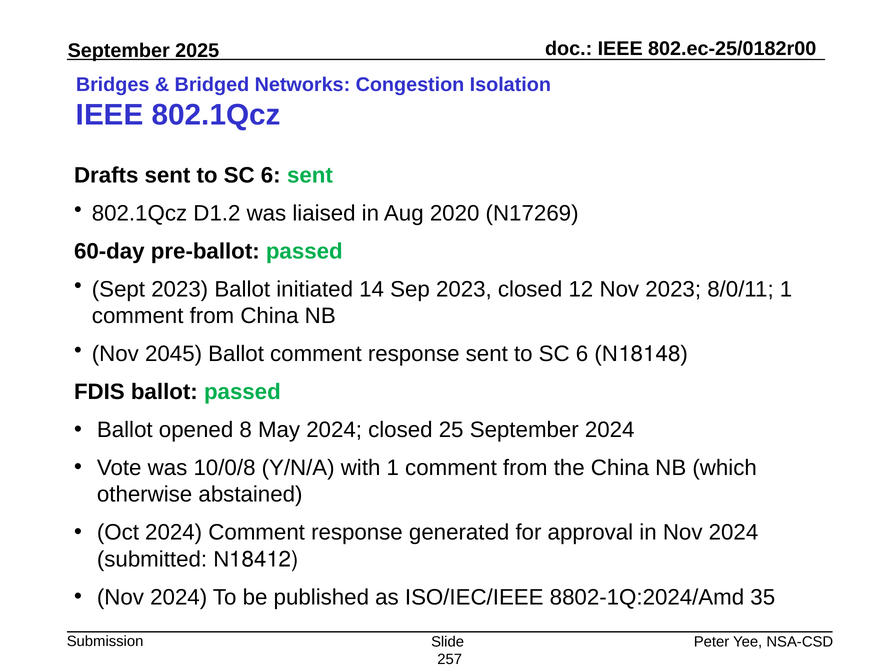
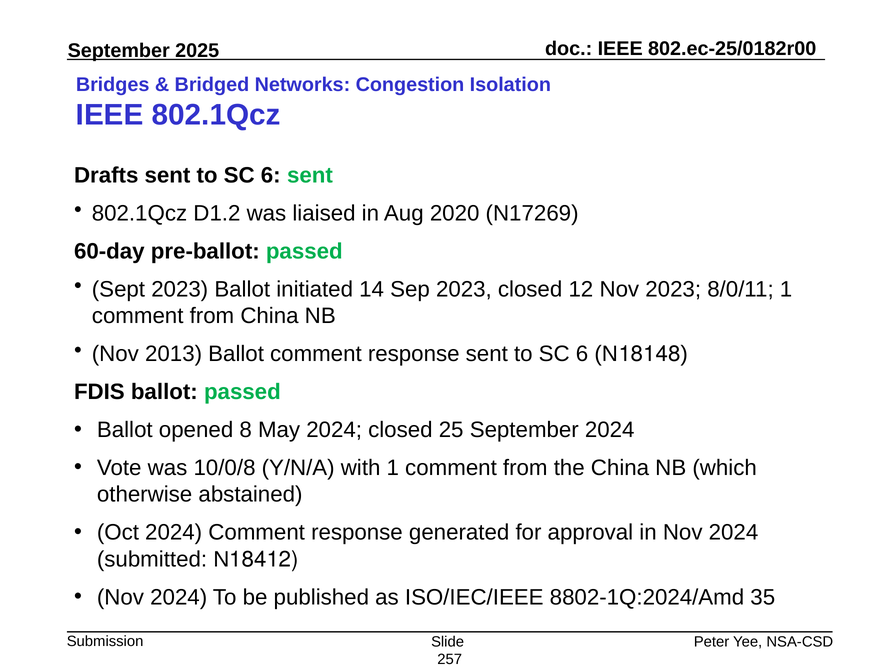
2045: 2045 -> 2013
